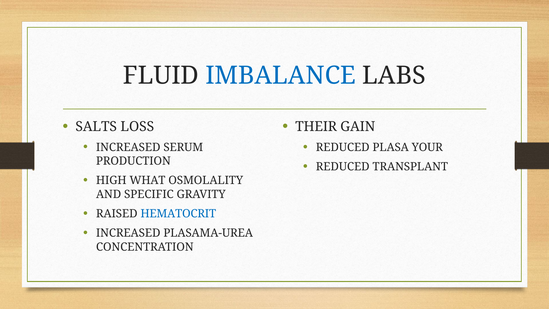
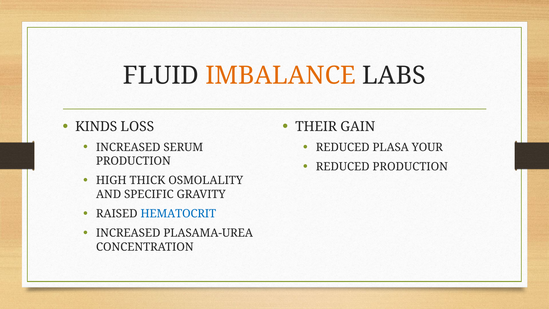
IMBALANCE colour: blue -> orange
SALTS: SALTS -> KINDS
REDUCED TRANSPLANT: TRANSPLANT -> PRODUCTION
WHAT: WHAT -> THICK
